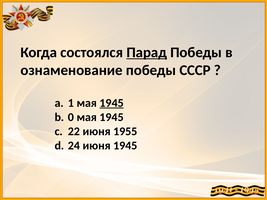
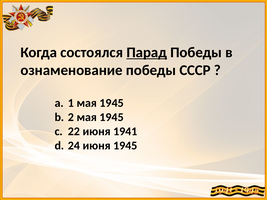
1945 at (112, 103) underline: present -> none
0: 0 -> 2
1955: 1955 -> 1941
